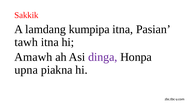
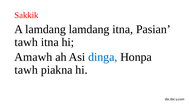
lamdang kumpipa: kumpipa -> lamdang
dinga colour: purple -> blue
upna at (26, 69): upna -> tawh
